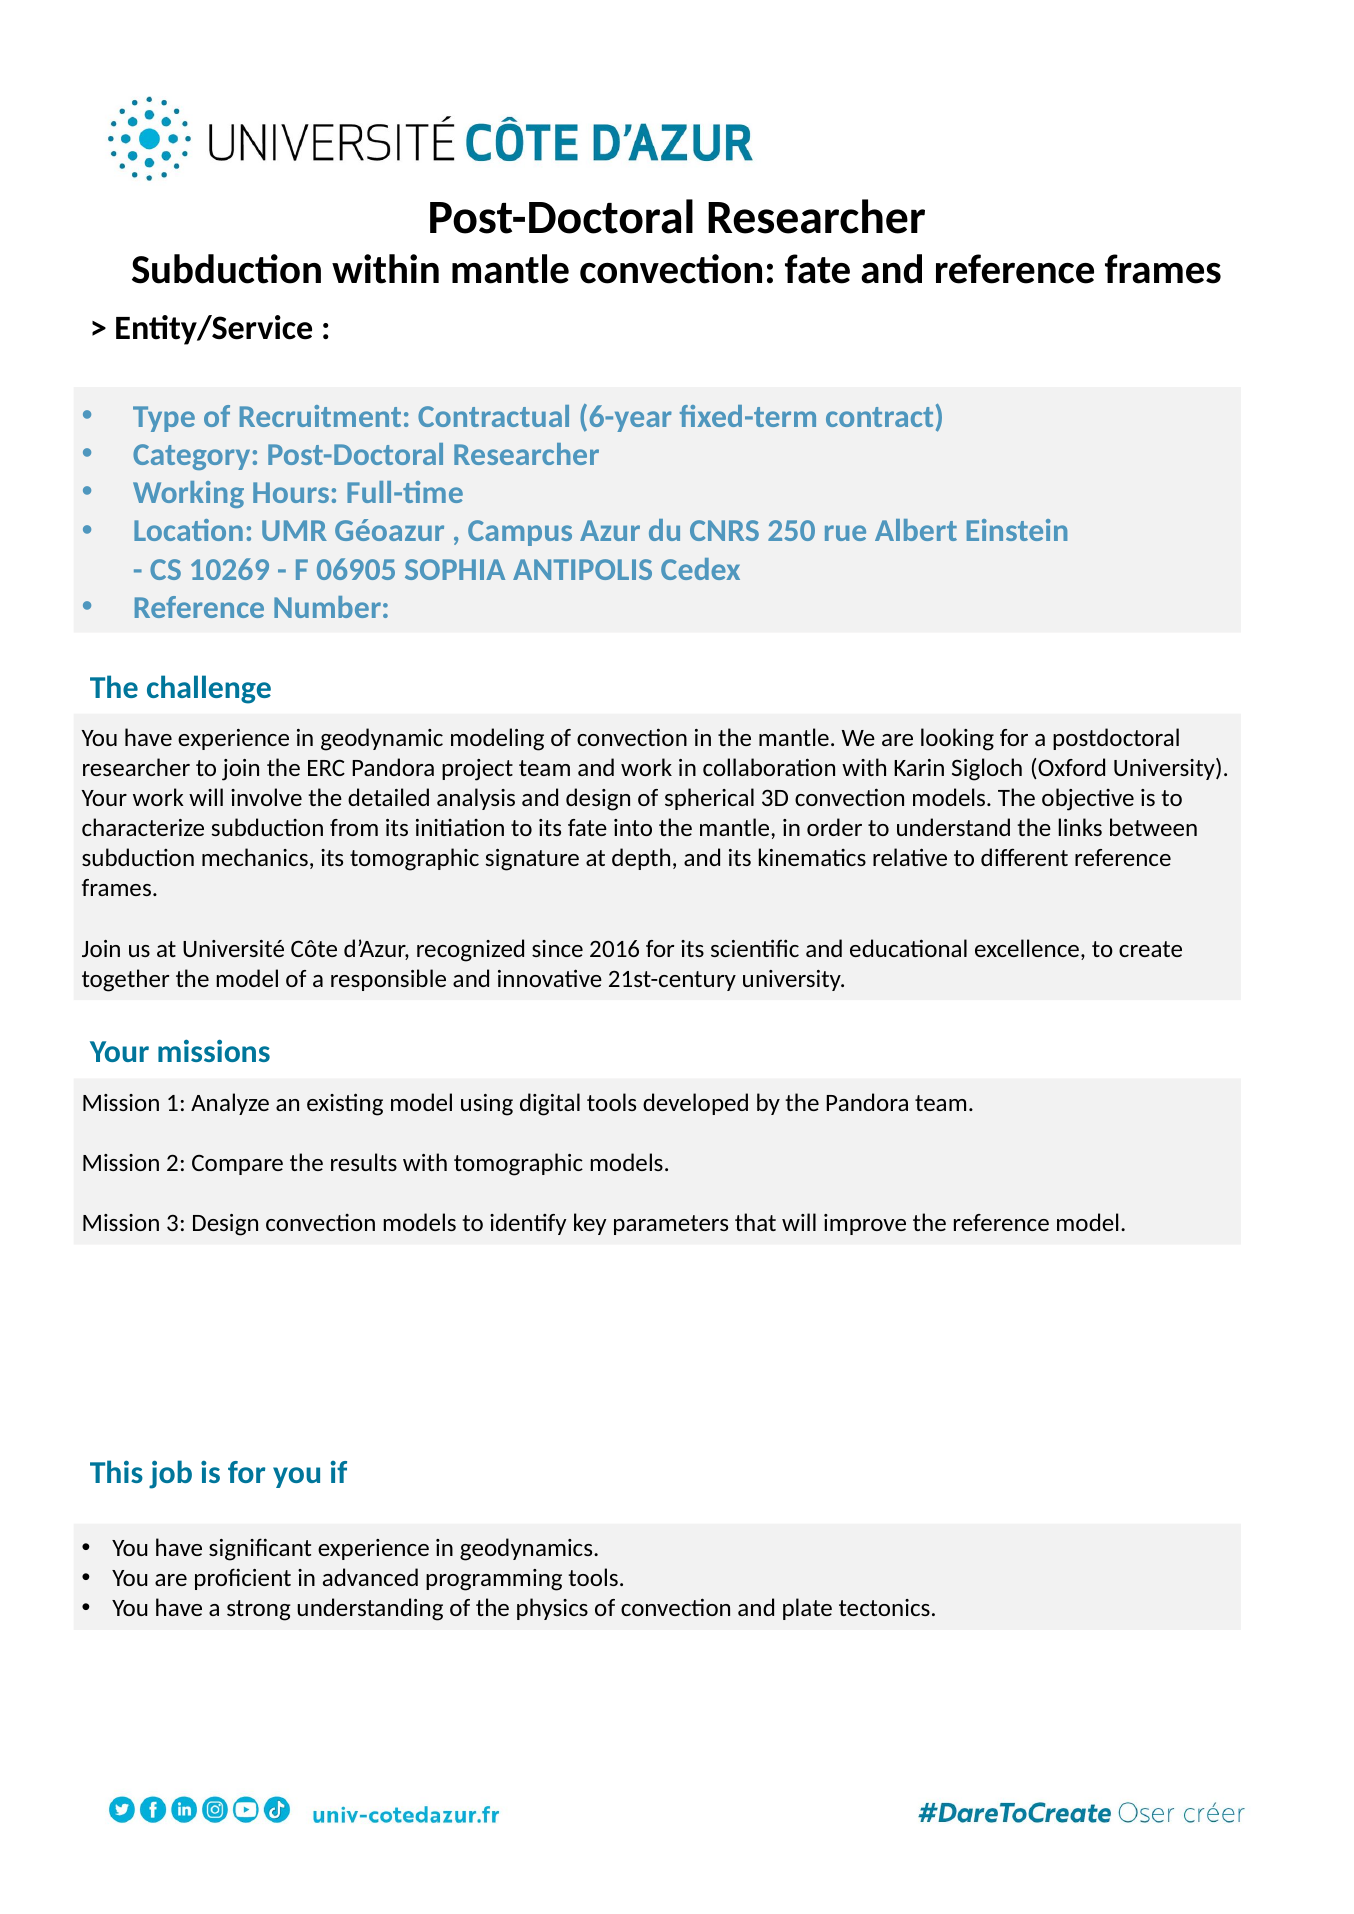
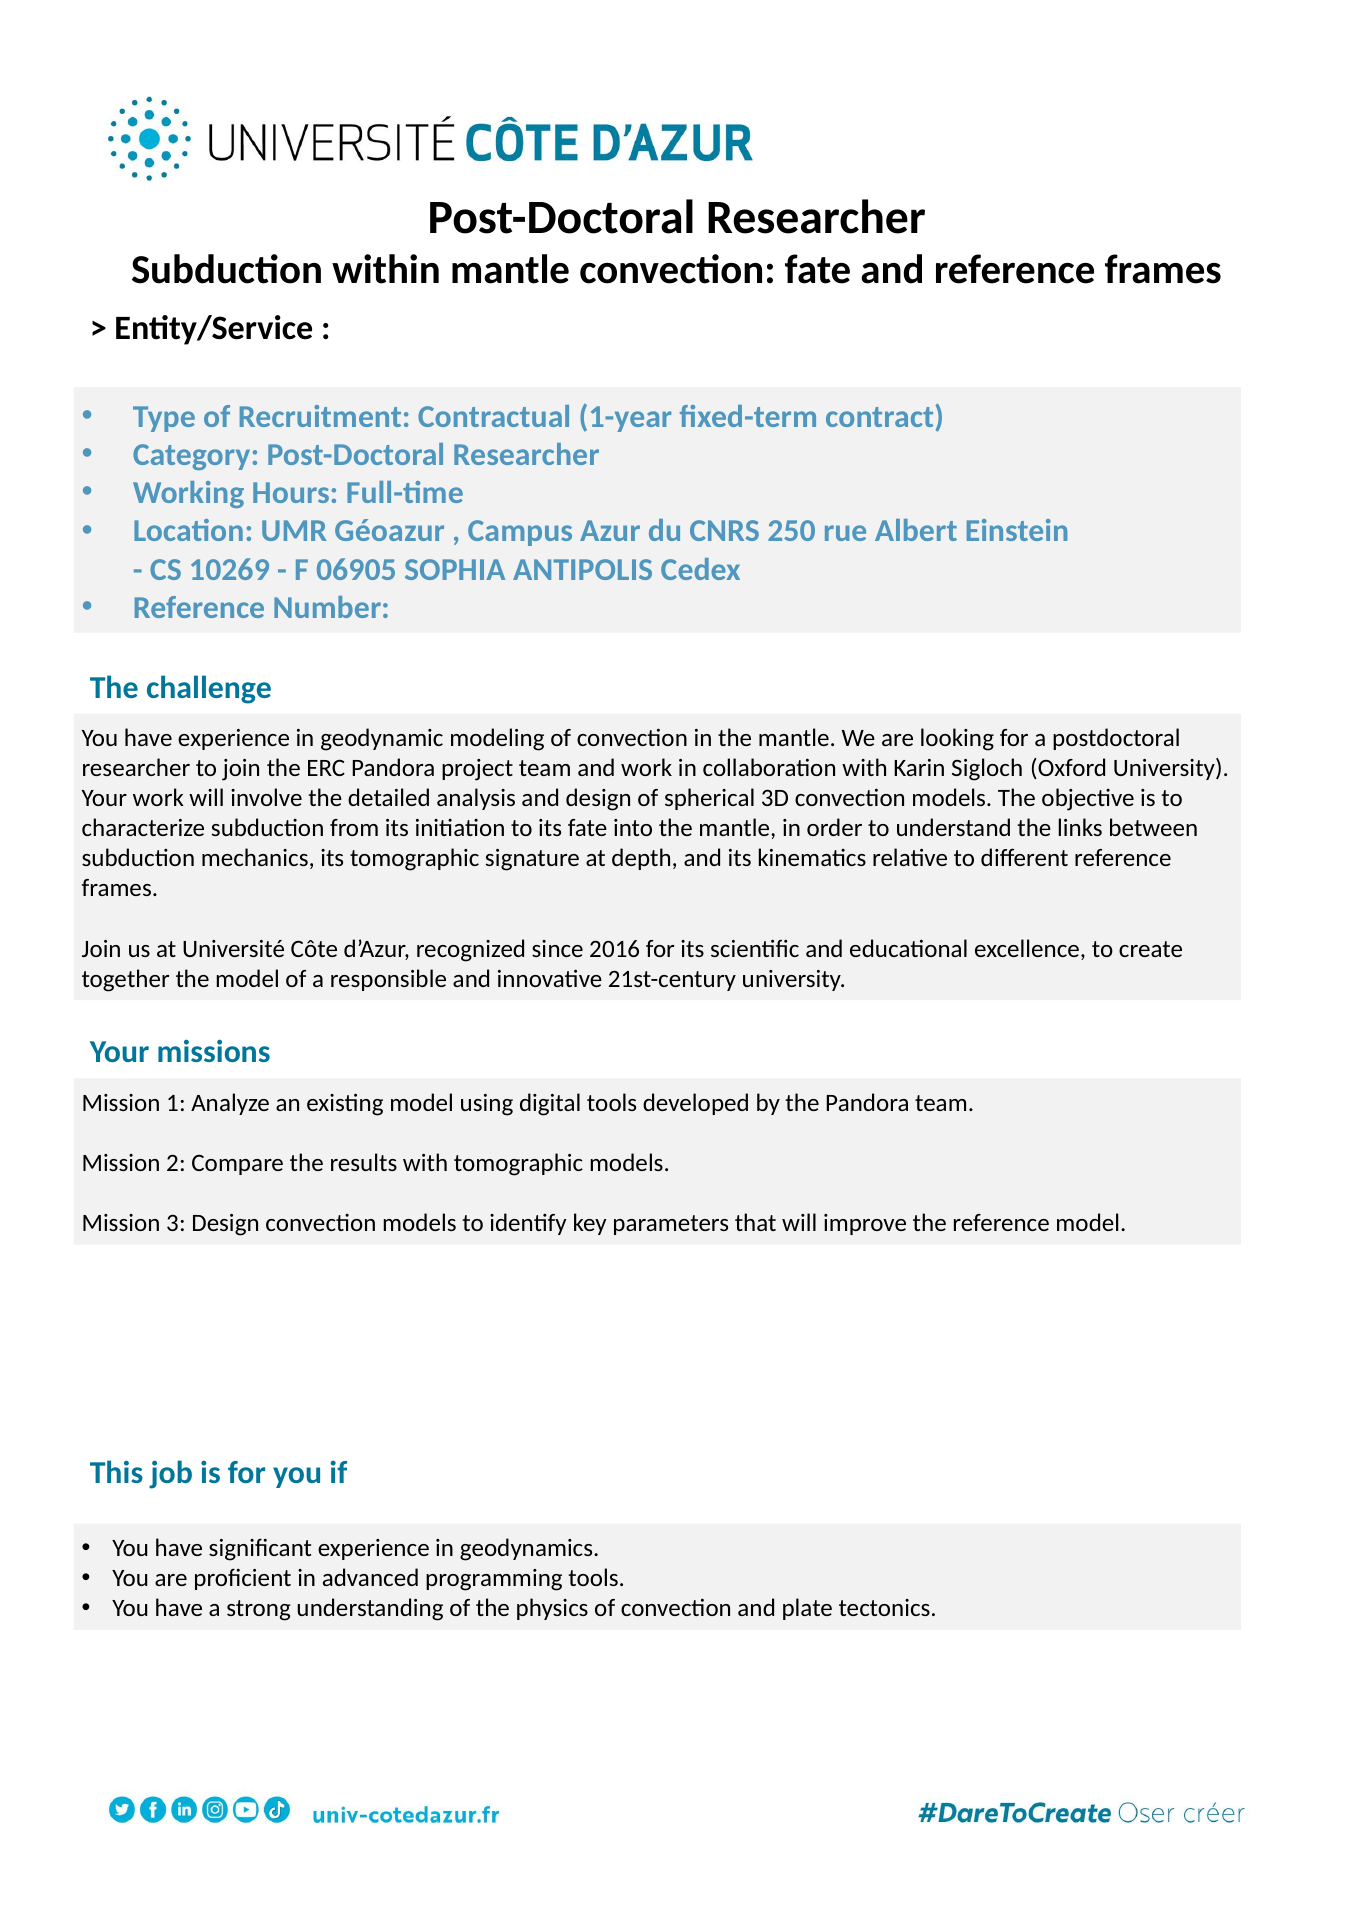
6-year: 6-year -> 1-year
